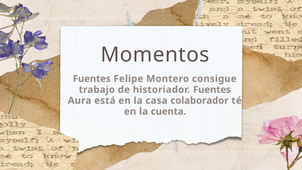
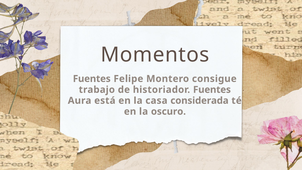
colaborador: colaborador -> considerada
cuenta: cuenta -> oscuro
